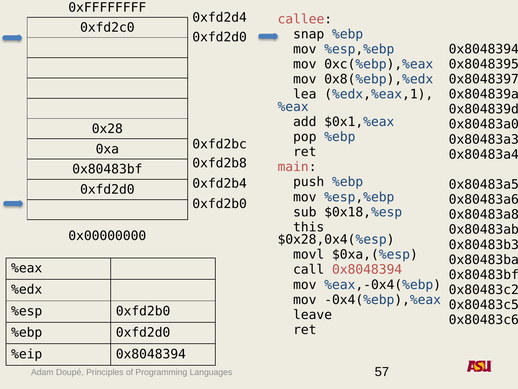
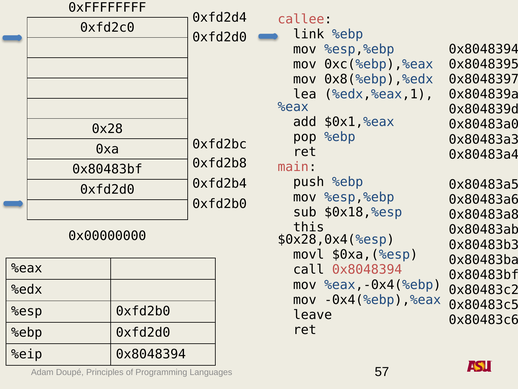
snap: snap -> link
